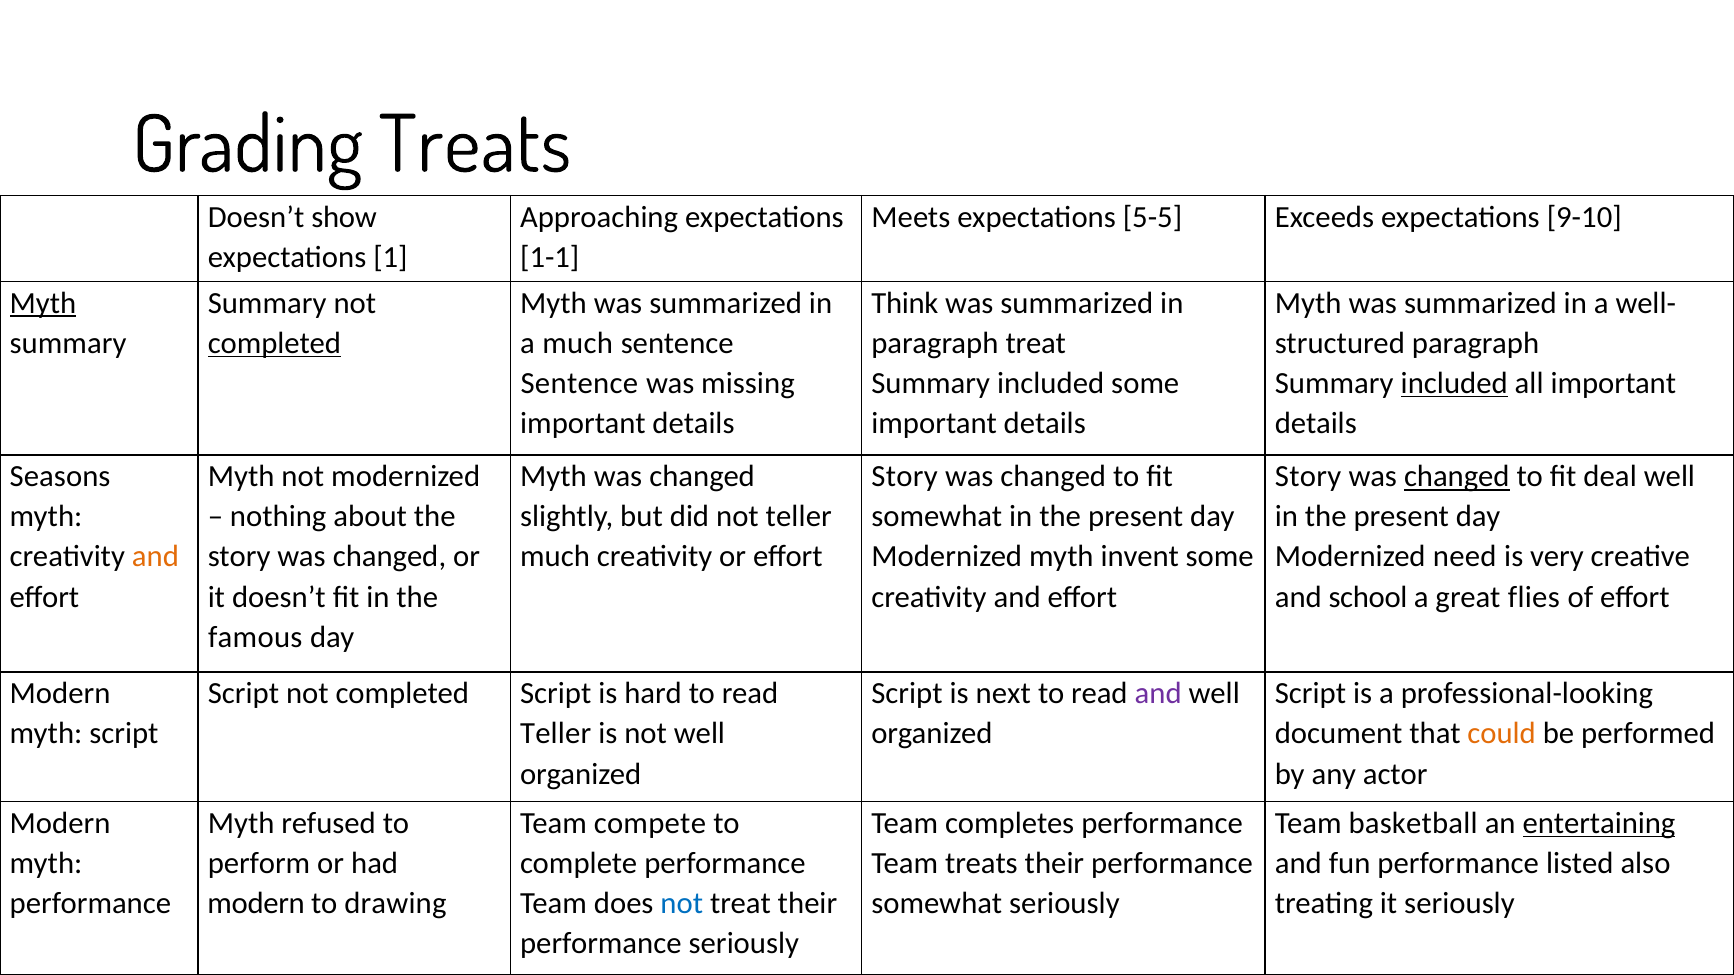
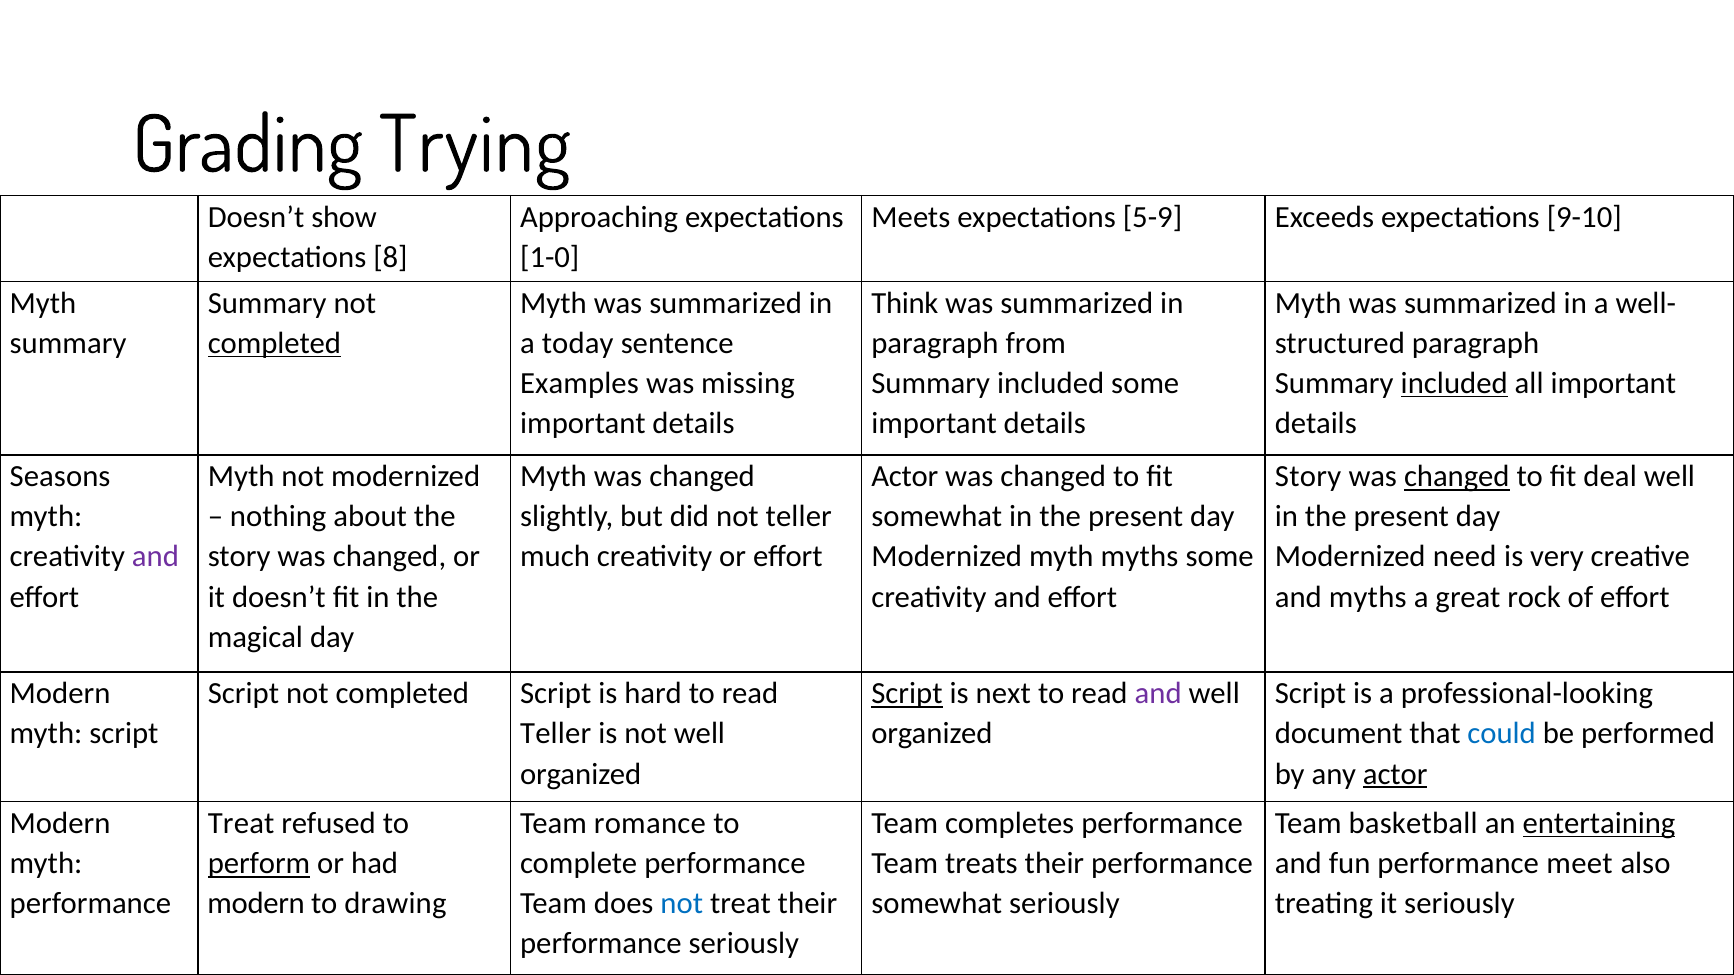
Grading Treats: Treats -> Trying
5-5: 5-5 -> 5-9
1: 1 -> 8
1-1: 1-1 -> 1-0
Myth at (43, 303) underline: present -> none
a much: much -> today
paragraph treat: treat -> from
Sentence at (579, 383): Sentence -> Examples
Story at (905, 477): Story -> Actor
and at (155, 557) colour: orange -> purple
myth invent: invent -> myths
and school: school -> myths
flies: flies -> rock
famous: famous -> magical
Script at (907, 694) underline: none -> present
could colour: orange -> blue
actor at (1395, 774) underline: none -> present
Myth at (241, 824): Myth -> Treat
compete: compete -> romance
perform underline: none -> present
listed: listed -> meet
